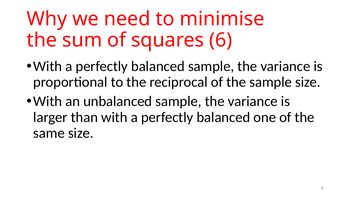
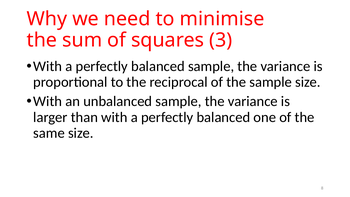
6: 6 -> 3
